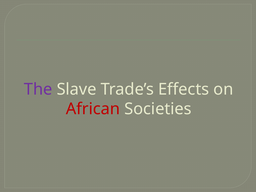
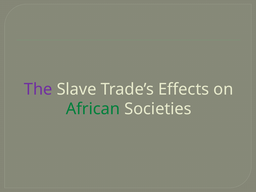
African colour: red -> green
